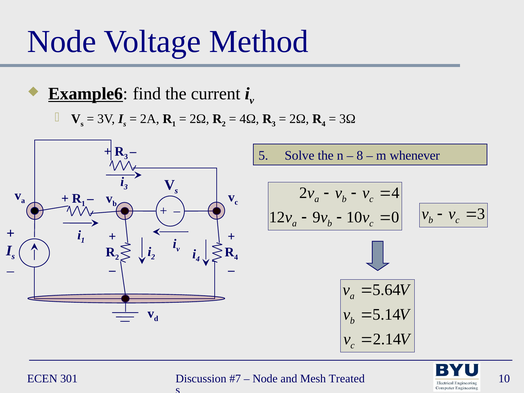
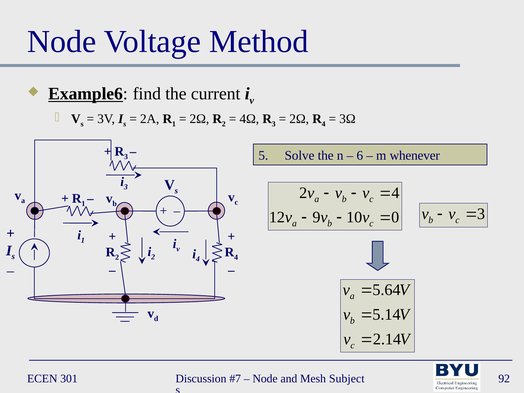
8: 8 -> 6
Treated: Treated -> Subject
301 10: 10 -> 92
